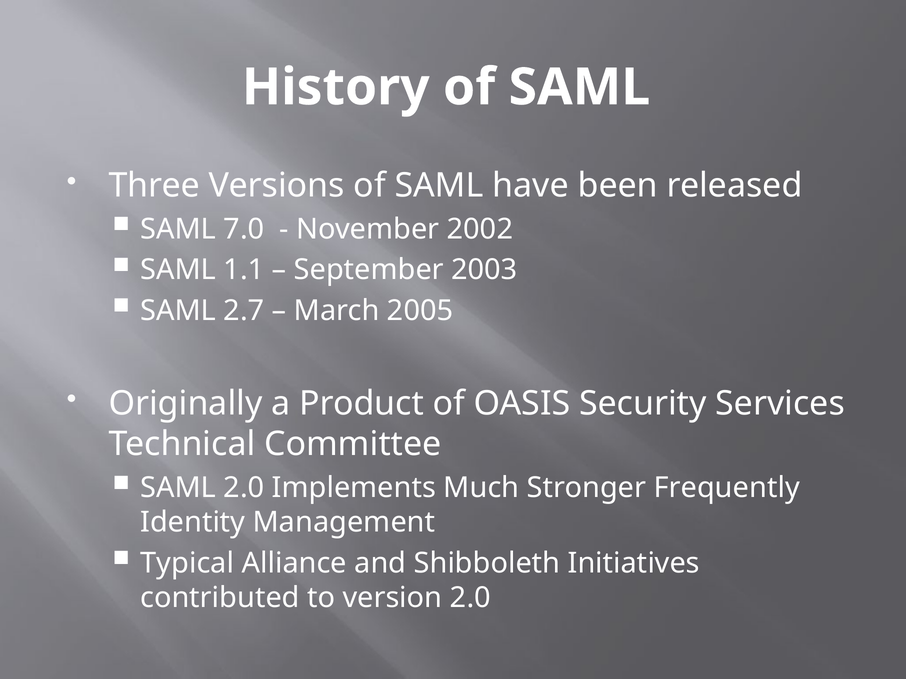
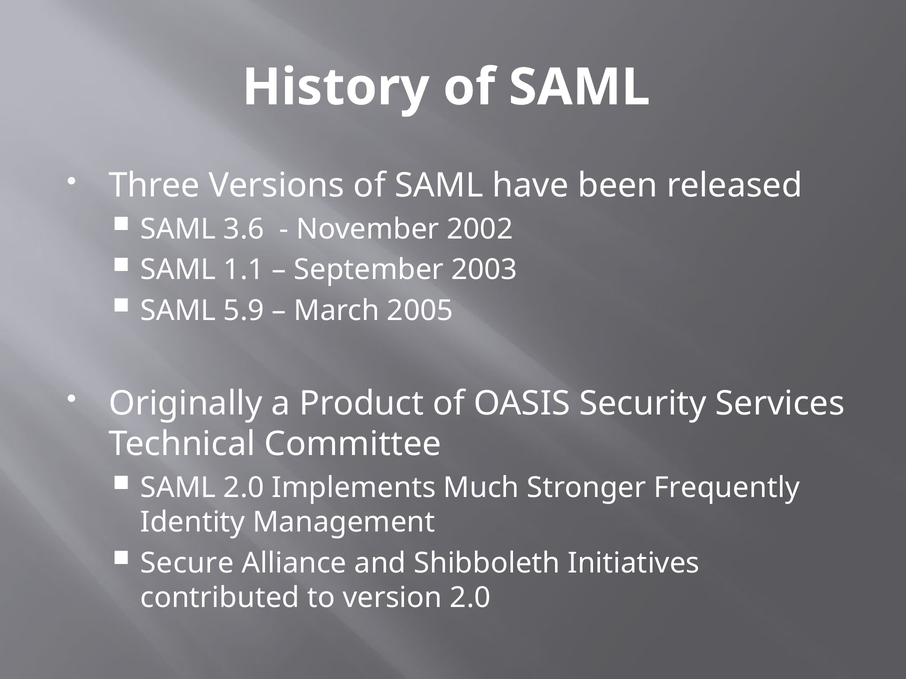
7.0: 7.0 -> 3.6
2.7: 2.7 -> 5.9
Typical: Typical -> Secure
